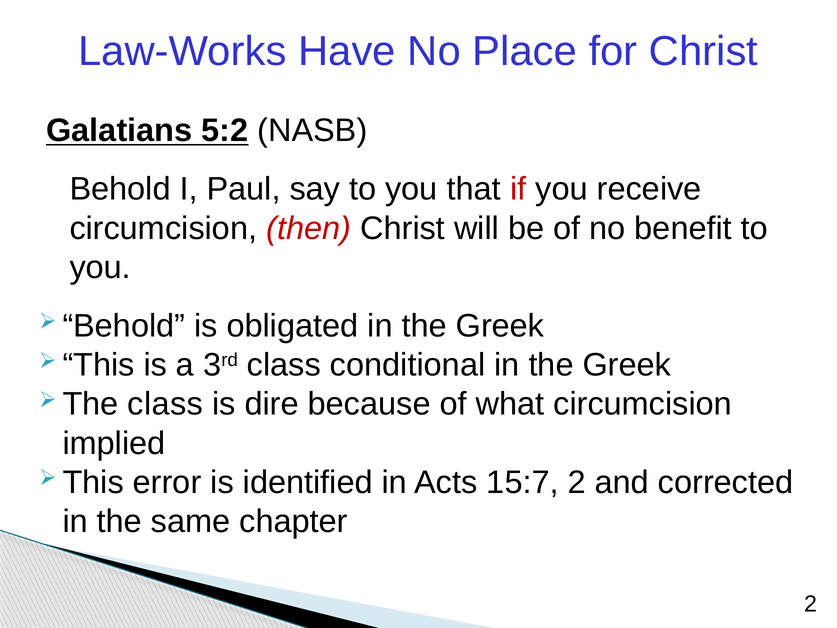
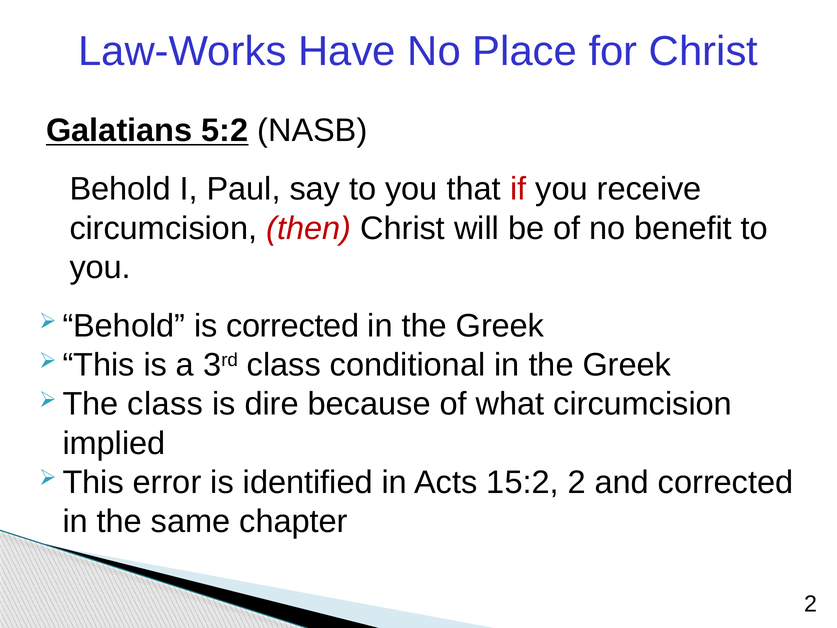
is obligated: obligated -> corrected
15:7: 15:7 -> 15:2
